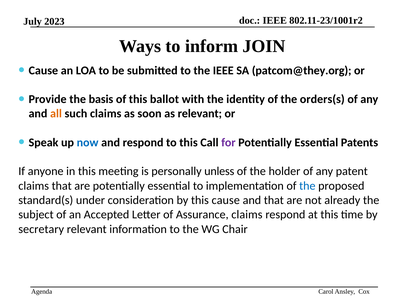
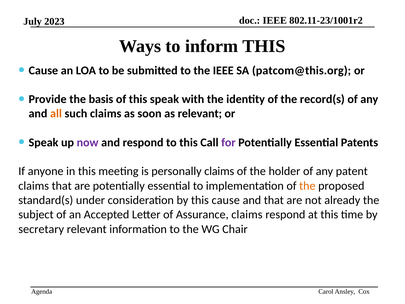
inform JOIN: JOIN -> THIS
patcom@they.org: patcom@they.org -> patcom@this.org
this ballot: ballot -> speak
orders(s: orders(s -> record(s
now colour: blue -> purple
personally unless: unless -> claims
the at (307, 186) colour: blue -> orange
